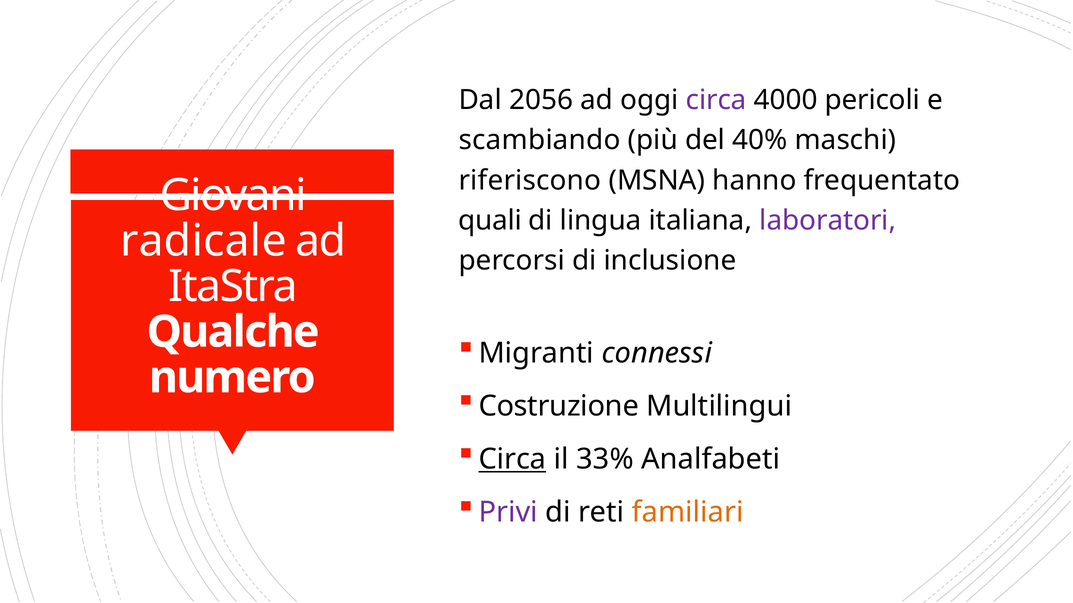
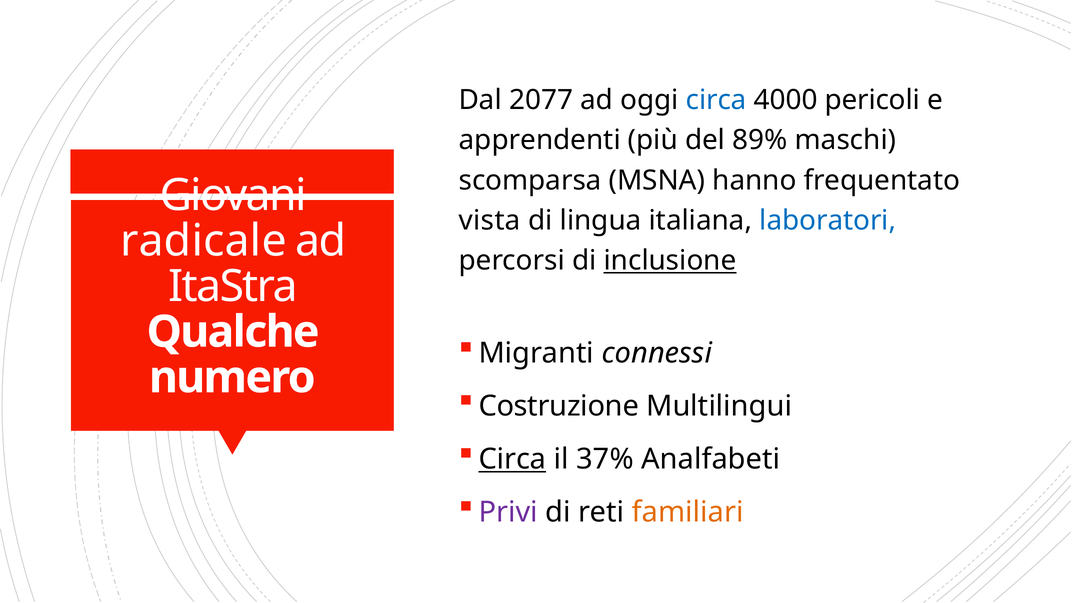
2056: 2056 -> 2077
circa at (716, 100) colour: purple -> blue
scambiando: scambiando -> apprendenti
40%: 40% -> 89%
riferiscono: riferiscono -> scomparsa
quali: quali -> vista
laboratori colour: purple -> blue
inclusione underline: none -> present
33%: 33% -> 37%
